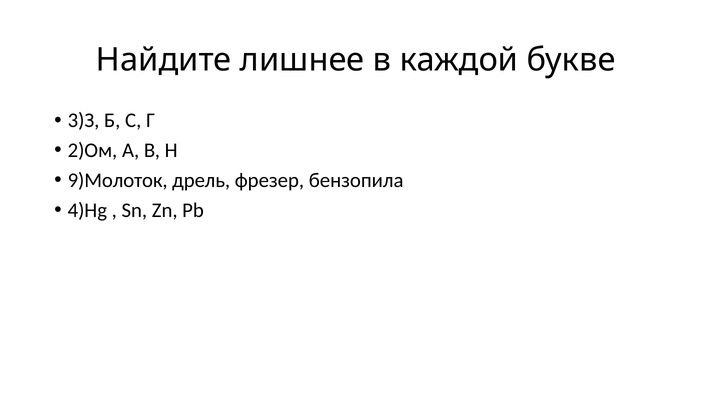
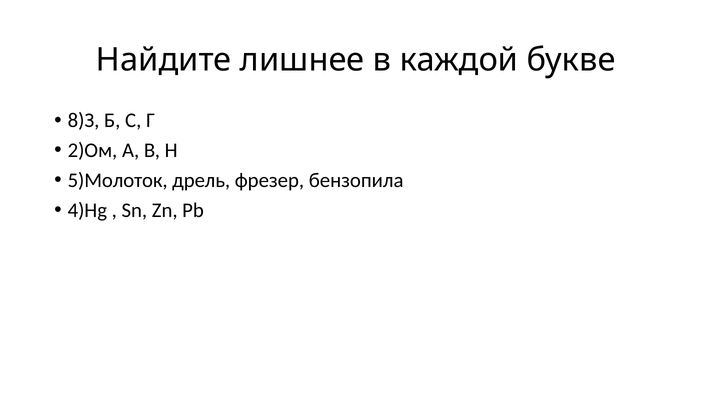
3)З: 3)З -> 8)З
9)Молоток: 9)Молоток -> 5)Молоток
